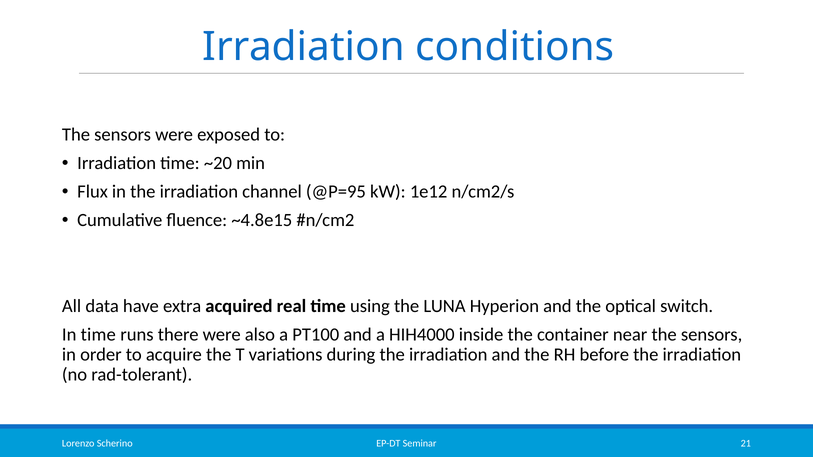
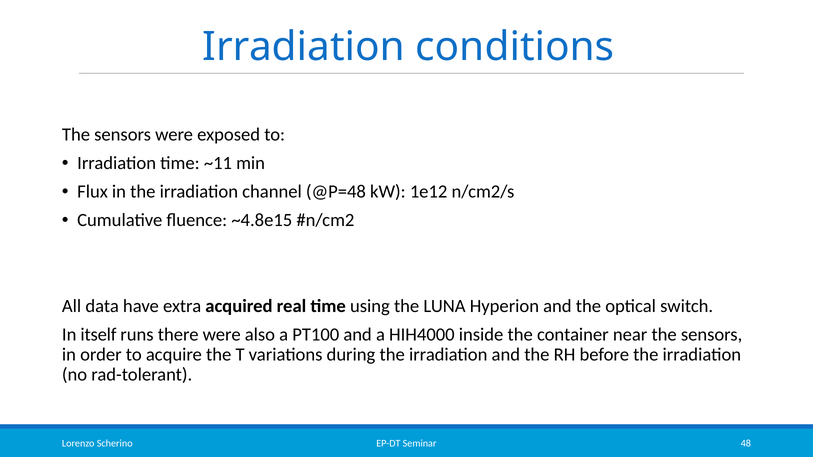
~20: ~20 -> ~11
@P=95: @P=95 -> @P=48
In time: time -> itself
21: 21 -> 48
